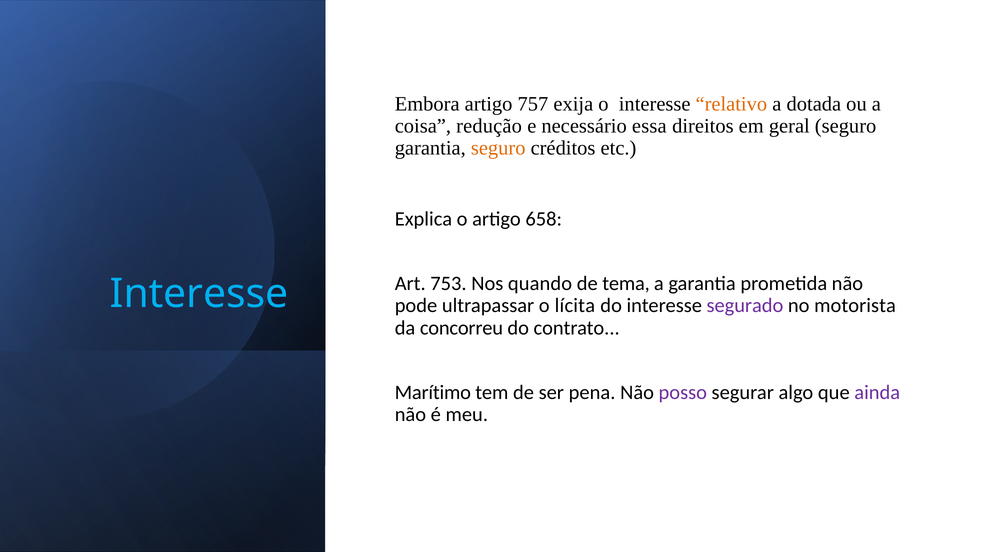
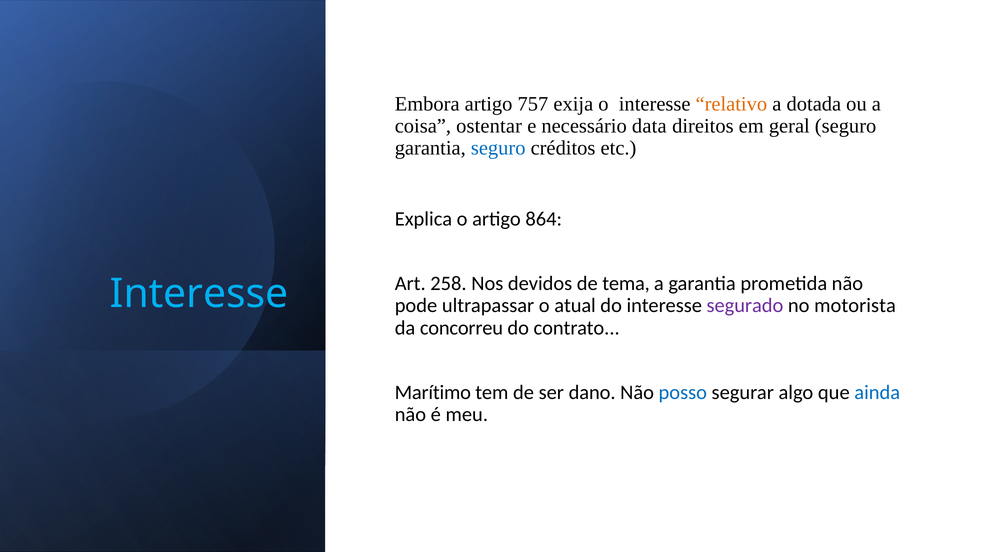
redução: redução -> ostentar
essa: essa -> data
seguro at (498, 148) colour: orange -> blue
658: 658 -> 864
753: 753 -> 258
quando: quando -> devidos
lícita: lícita -> atual
pena: pena -> dano
posso colour: purple -> blue
ainda colour: purple -> blue
